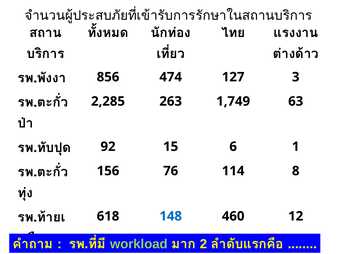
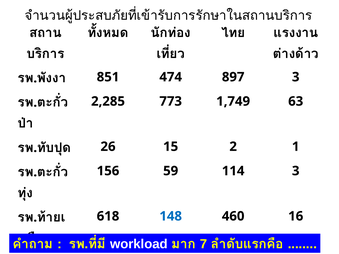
856: 856 -> 851
127: 127 -> 897
263: 263 -> 773
92: 92 -> 26
6: 6 -> 2
156 76: 76 -> 59
114 8: 8 -> 3
12: 12 -> 16
workload colour: light green -> white
2 at (204, 244): 2 -> 7
